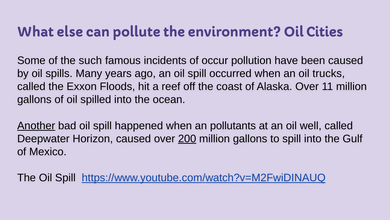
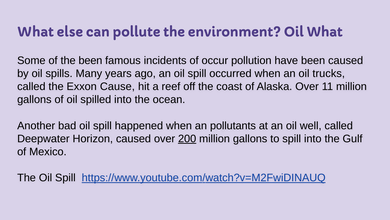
Oil Cities: Cities -> What
the such: such -> been
Floods: Floods -> Cause
Another underline: present -> none
